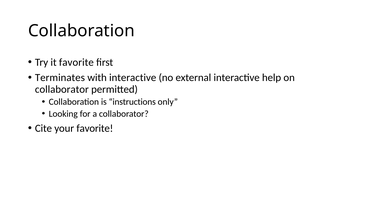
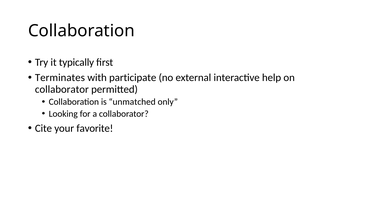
it favorite: favorite -> typically
with interactive: interactive -> participate
instructions: instructions -> unmatched
